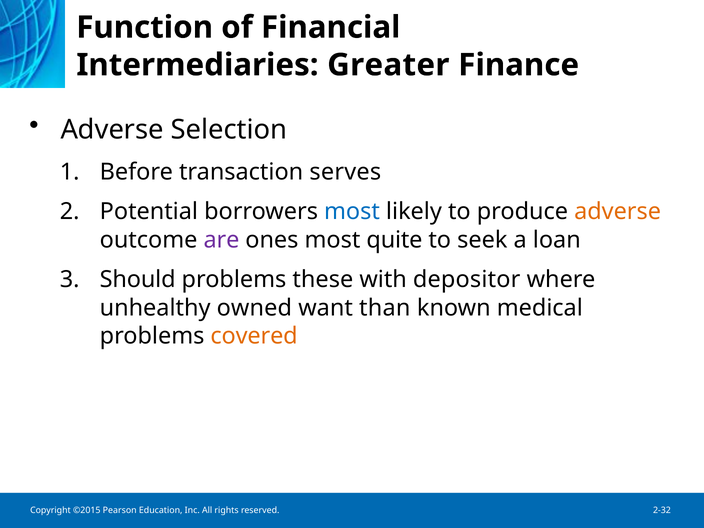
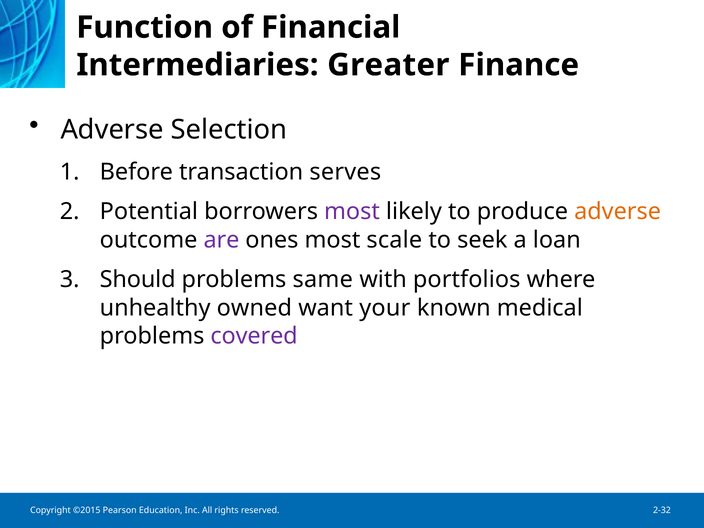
most at (352, 212) colour: blue -> purple
quite: quite -> scale
these: these -> same
depositor: depositor -> portfolios
than: than -> your
covered colour: orange -> purple
